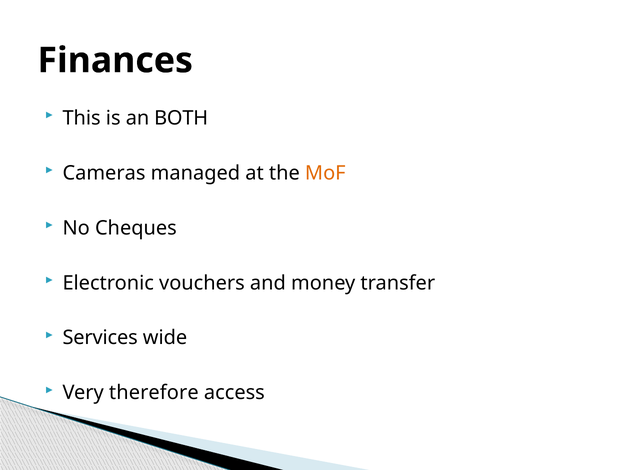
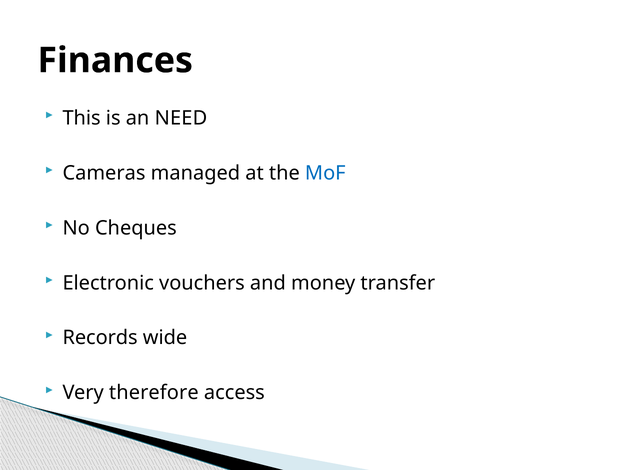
BOTH: BOTH -> NEED
MoF colour: orange -> blue
Services: Services -> Records
